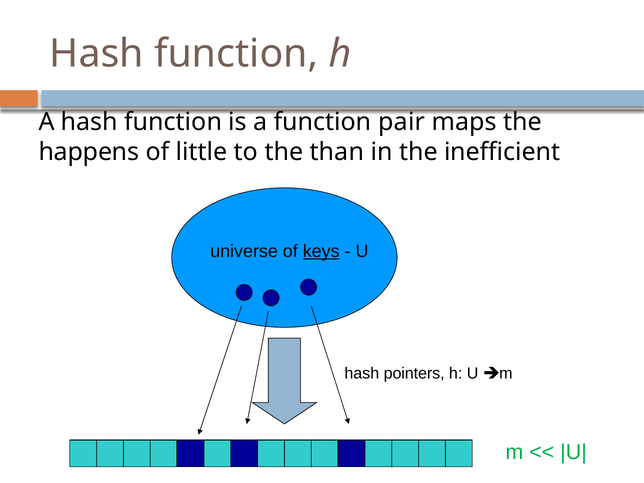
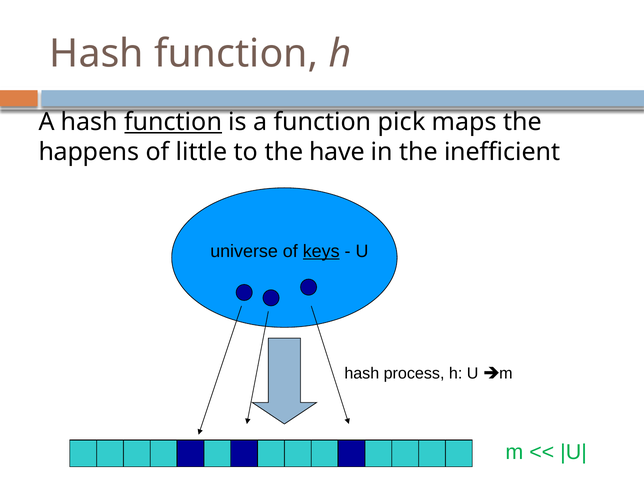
function at (173, 122) underline: none -> present
pair: pair -> pick
than: than -> have
pointers: pointers -> process
